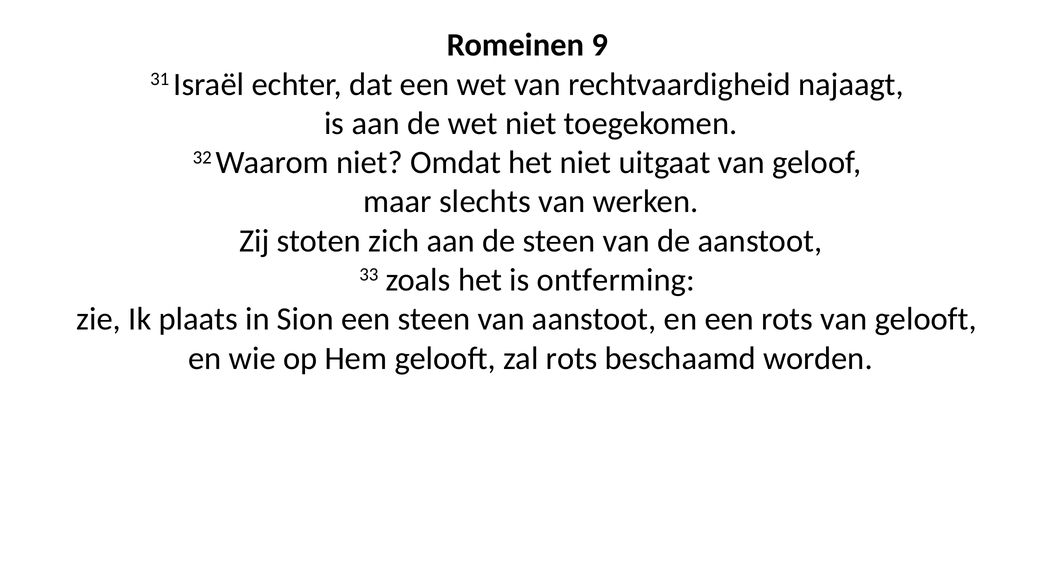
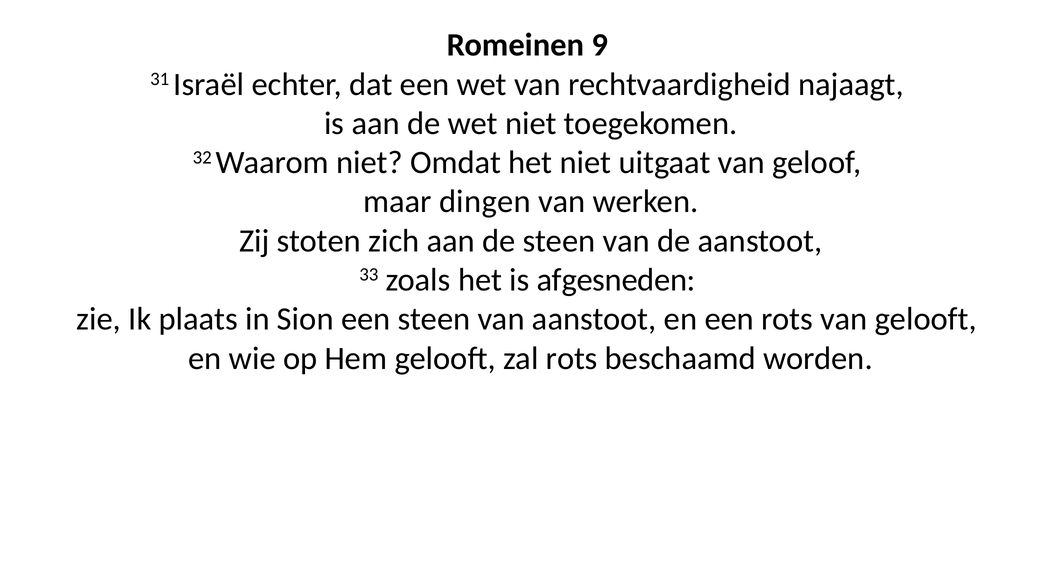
slechts: slechts -> dingen
ontferming: ontferming -> afgesneden
